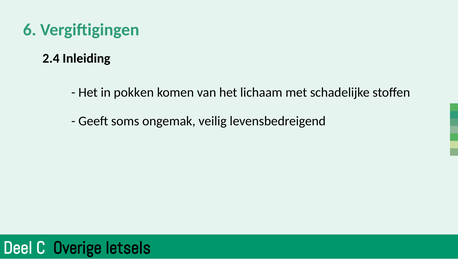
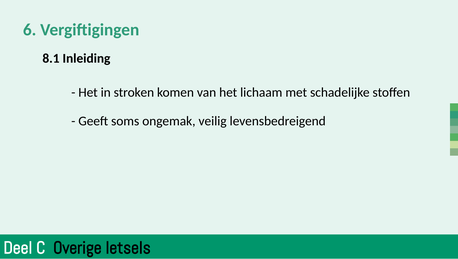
2.4: 2.4 -> 8.1
pokken: pokken -> stroken
